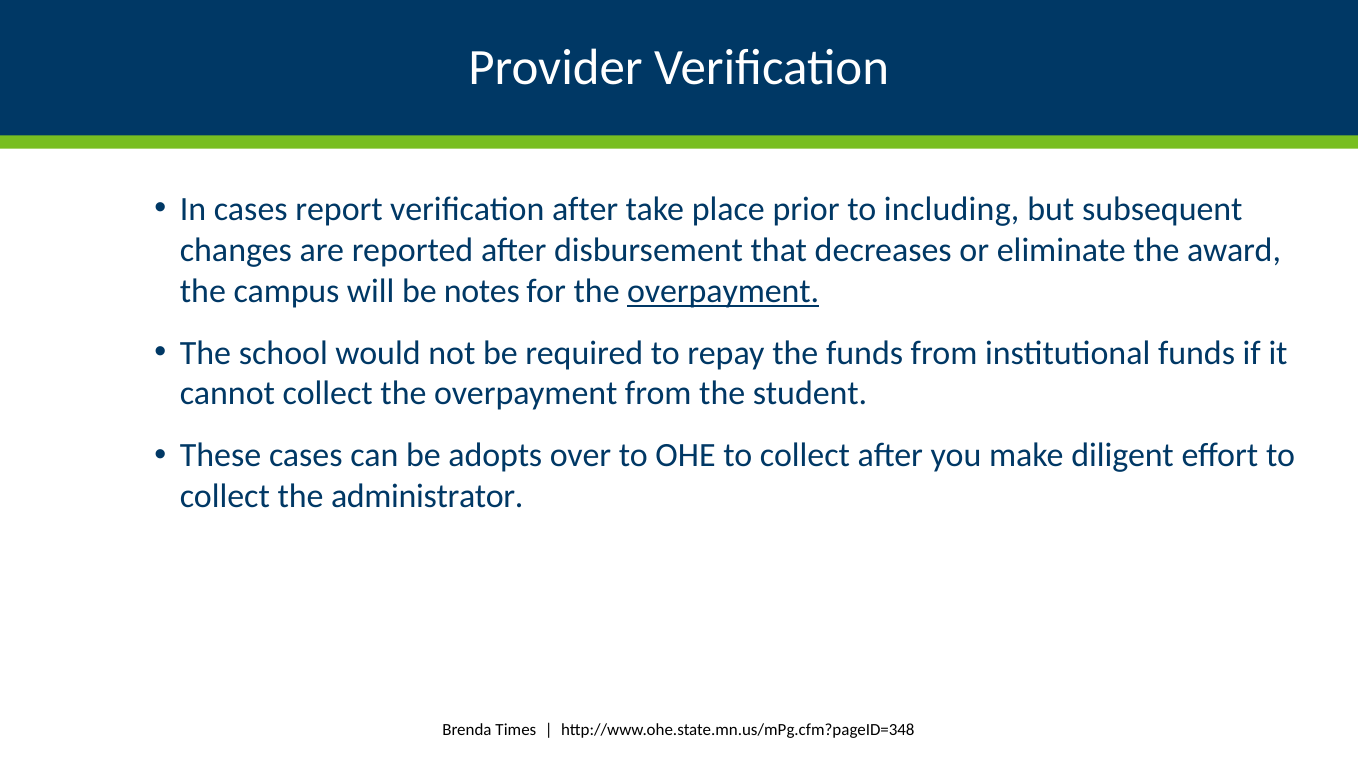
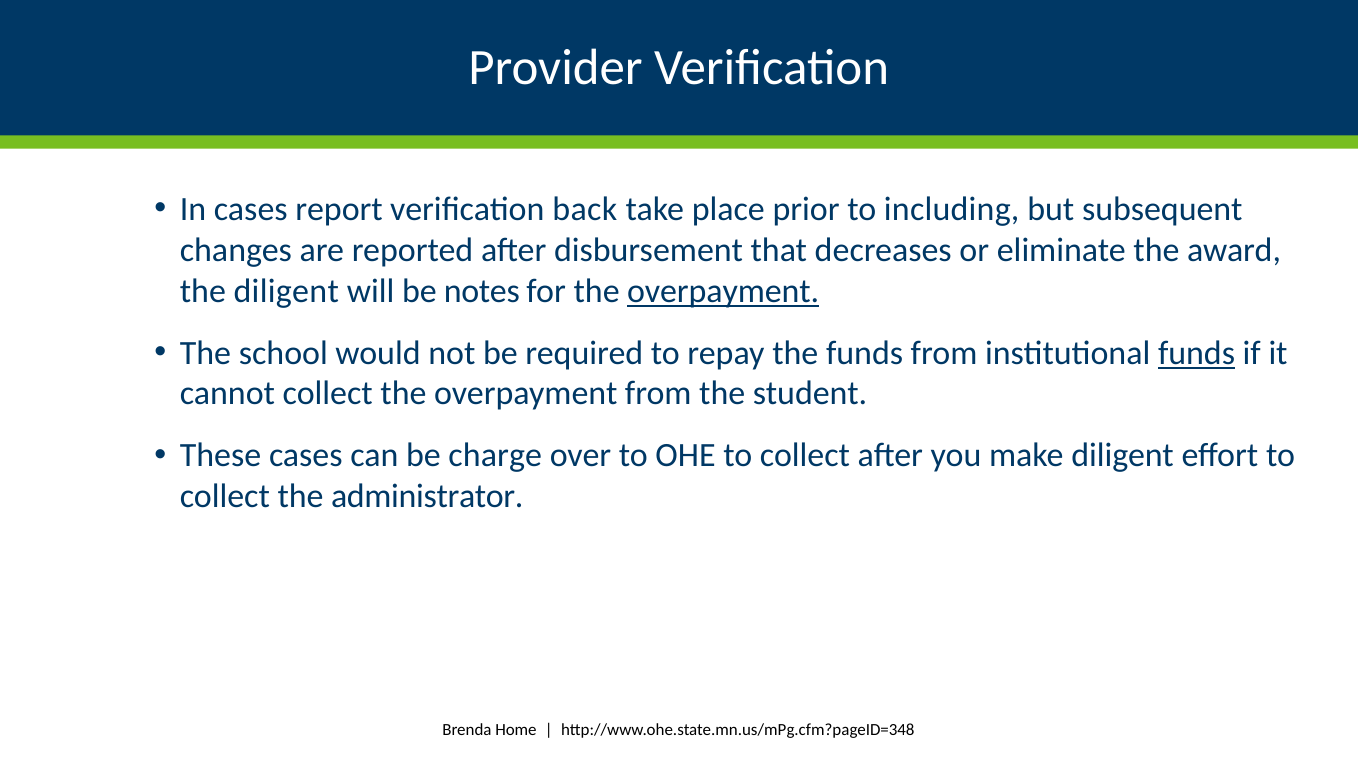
verification after: after -> back
the campus: campus -> diligent
funds at (1197, 353) underline: none -> present
adopts: adopts -> charge
Times: Times -> Home
